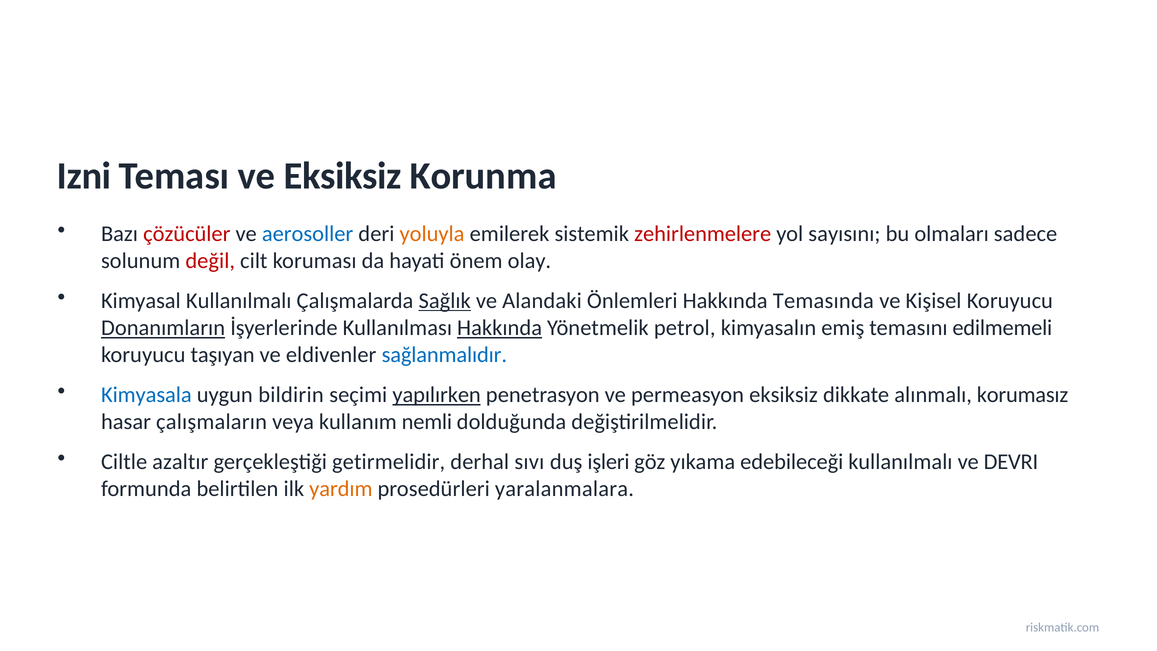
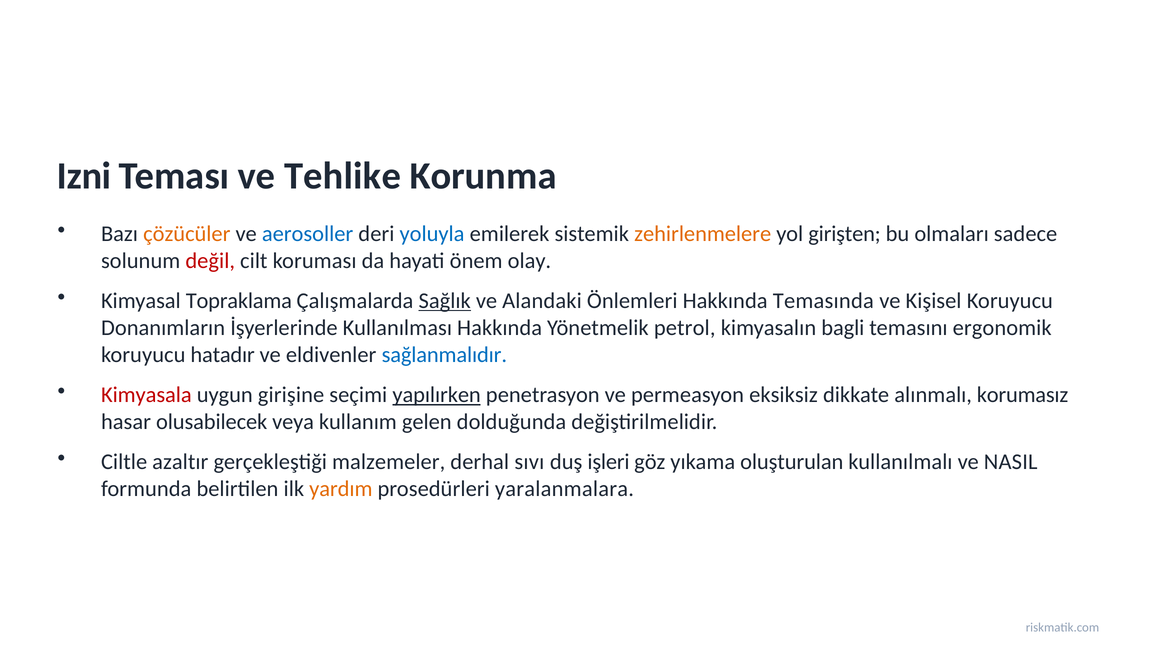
ve Eksiksiz: Eksiksiz -> Tehlike
çözücüler colour: red -> orange
yoluyla colour: orange -> blue
zehirlenmelere colour: red -> orange
sayısını: sayısını -> girişten
Kimyasal Kullanılmalı: Kullanılmalı -> Topraklama
Donanımların underline: present -> none
Hakkında at (500, 328) underline: present -> none
emiş: emiş -> bagli
edilmemeli: edilmemeli -> ergonomik
taşıyan: taşıyan -> hatadır
Kimyasala colour: blue -> red
bildirin: bildirin -> girişine
çalışmaların: çalışmaların -> olusabilecek
nemli: nemli -> gelen
getirmelidir: getirmelidir -> malzemeler
edebileceği: edebileceği -> oluşturulan
DEVRI: DEVRI -> NASIL
